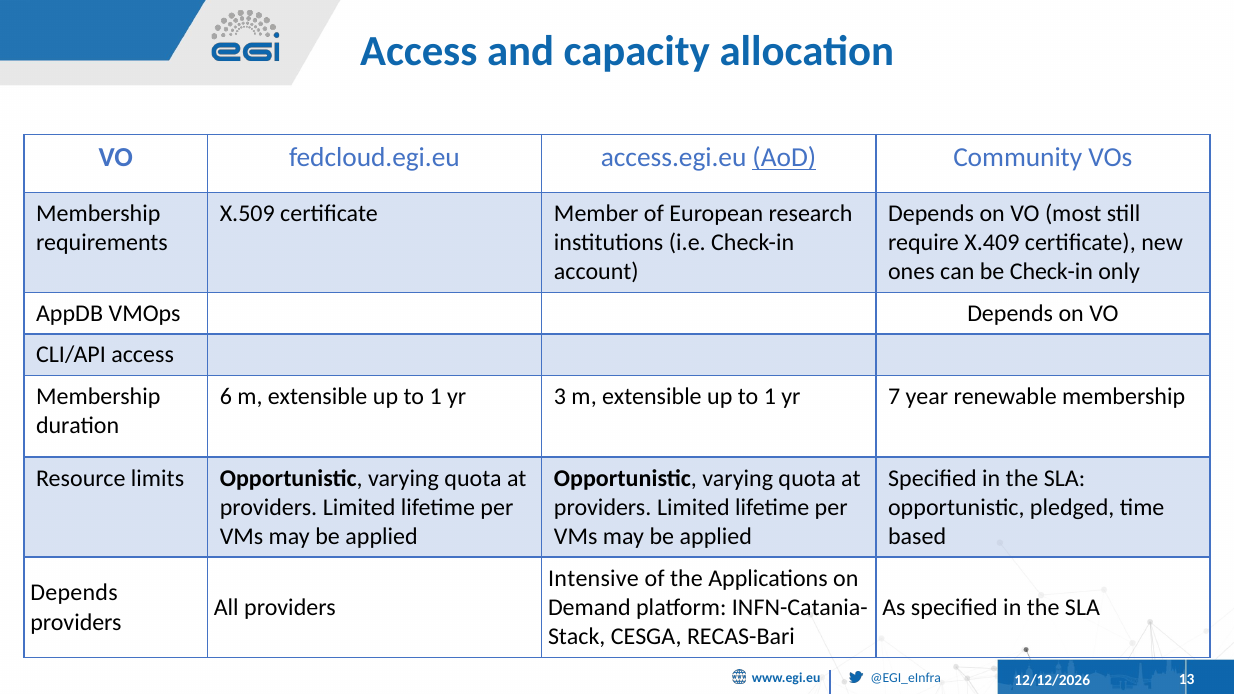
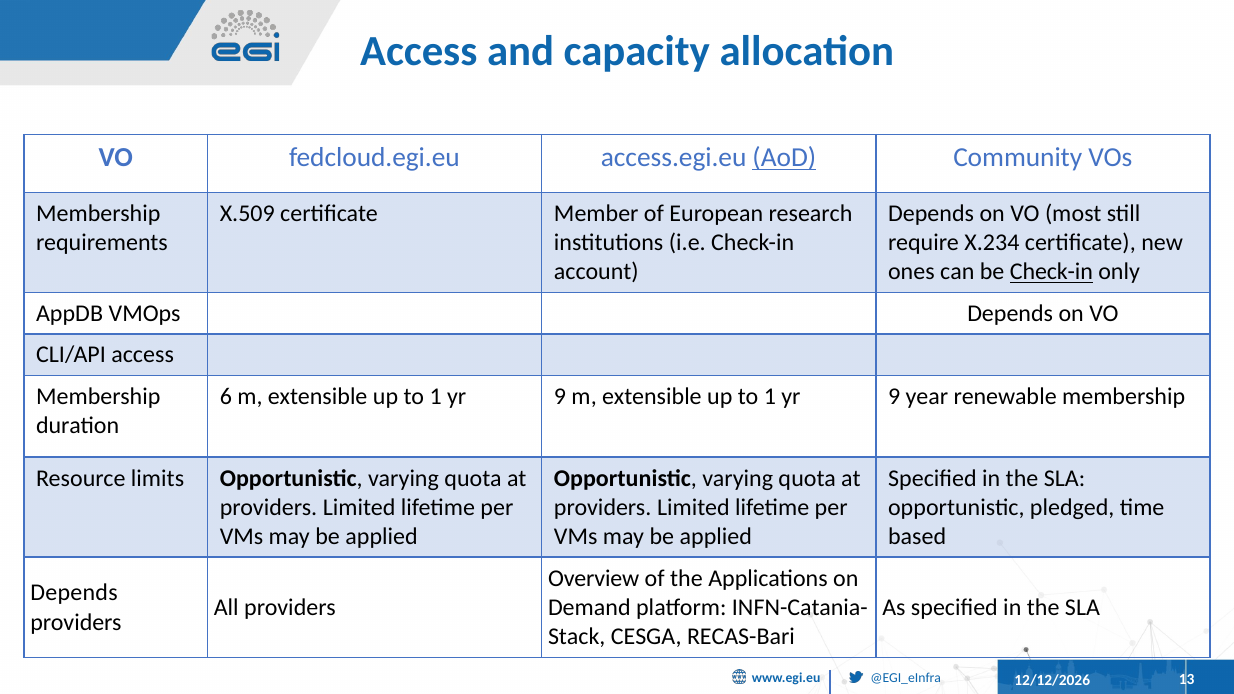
X.409: X.409 -> X.234
Check-in at (1051, 272) underline: none -> present
3 at (560, 397): 3 -> 9
7 at (894, 397): 7 -> 9
Intensive: Intensive -> Overview
